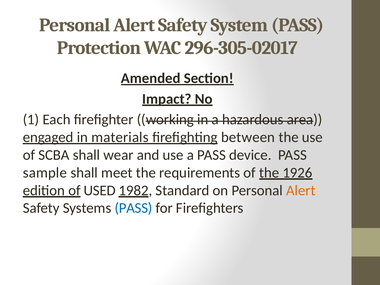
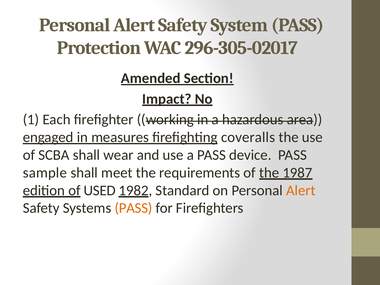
materials: materials -> measures
between: between -> coveralls
1926: 1926 -> 1987
PASS at (133, 208) colour: blue -> orange
